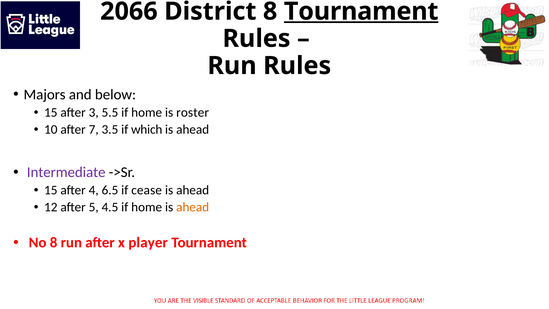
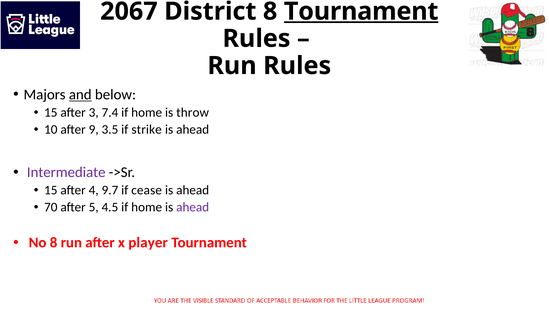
2066: 2066 -> 2067
and underline: none -> present
5.5: 5.5 -> 7.4
roster: roster -> throw
7: 7 -> 9
which: which -> strike
6.5: 6.5 -> 9.7
12: 12 -> 70
ahead at (193, 207) colour: orange -> purple
